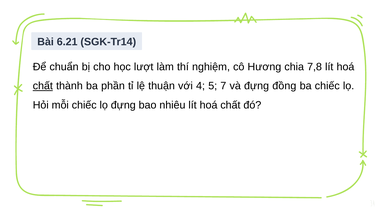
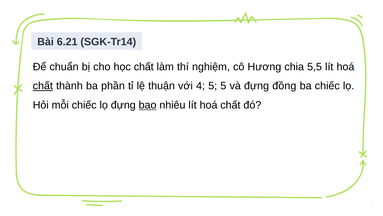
học lượt: lượt -> chất
7,8: 7,8 -> 5,5
5 7: 7 -> 5
bao underline: none -> present
